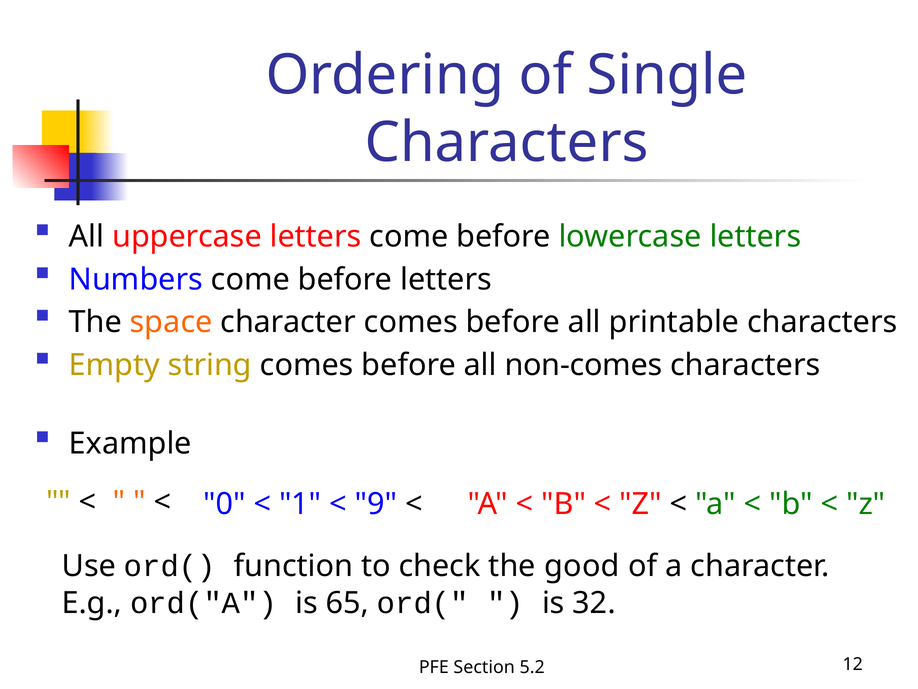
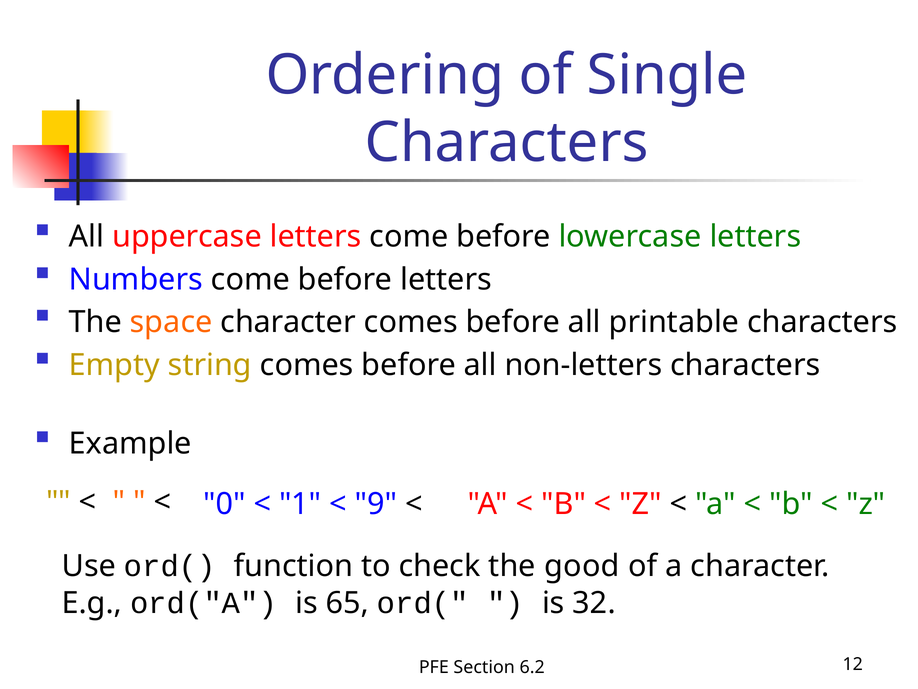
non-comes: non-comes -> non-letters
5.2: 5.2 -> 6.2
